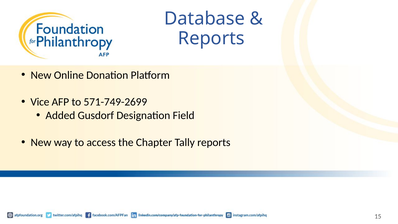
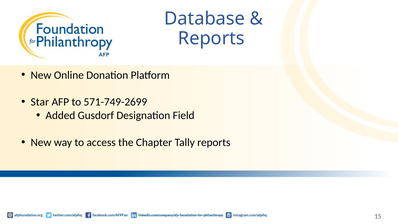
Vice: Vice -> Star
